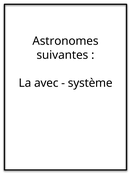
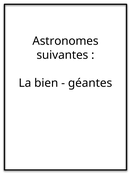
avec: avec -> bien
système: système -> géantes
